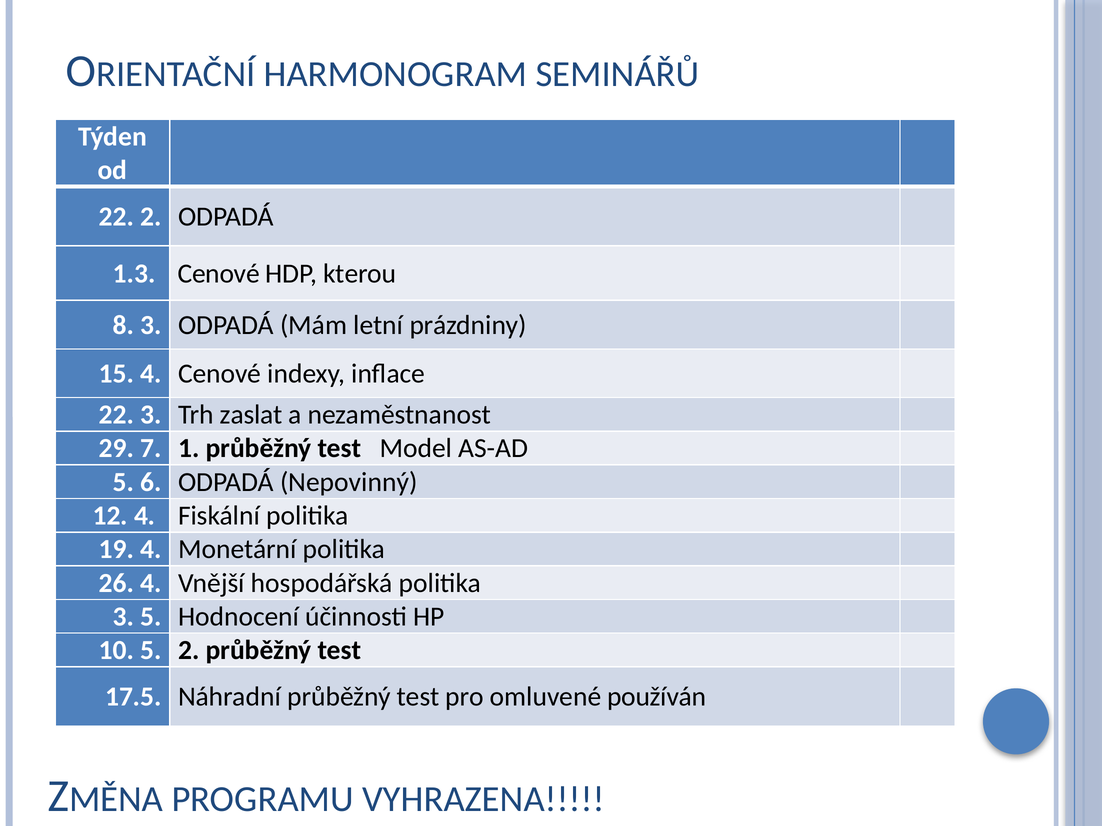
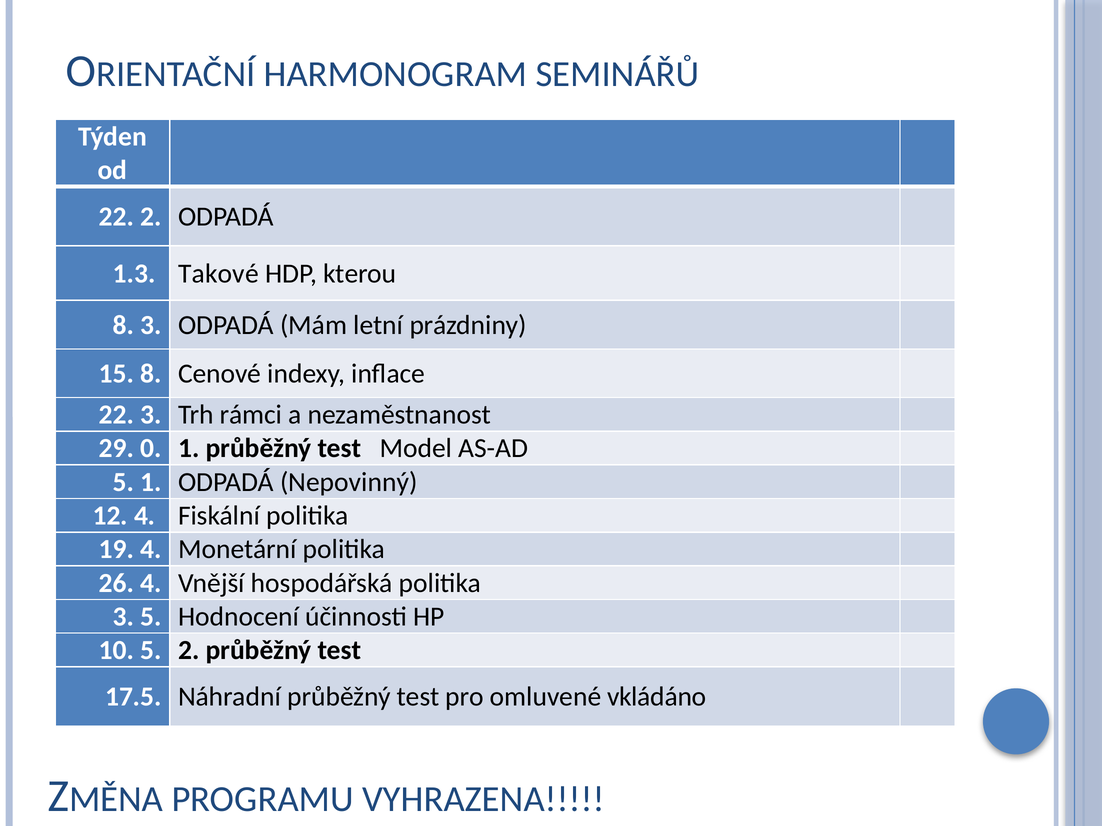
1.3 Cenové: Cenové -> Takové
15 4: 4 -> 8
zaslat: zaslat -> rámci
7: 7 -> 0
5 6: 6 -> 1
používán: používán -> vkládáno
